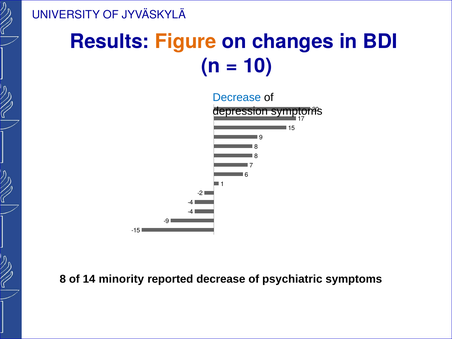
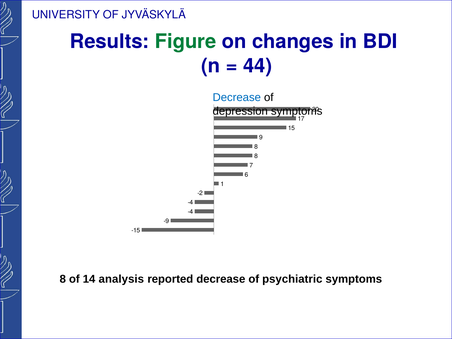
Figure colour: orange -> green
10: 10 -> 44
minority: minority -> analysis
